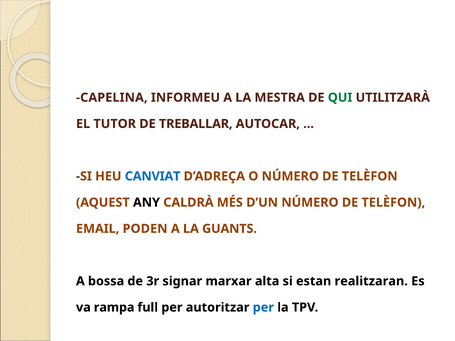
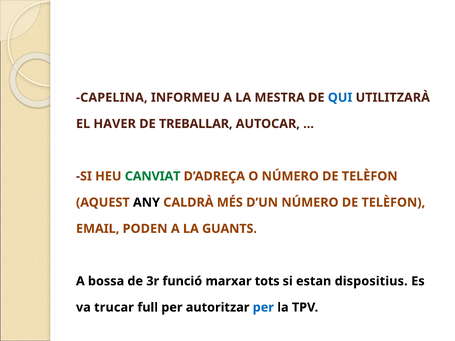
QUI colour: green -> blue
TUTOR: TUTOR -> HAVER
CANVIAT colour: blue -> green
signar: signar -> funció
alta: alta -> tots
realitzaran: realitzaran -> dispositius
rampa: rampa -> trucar
